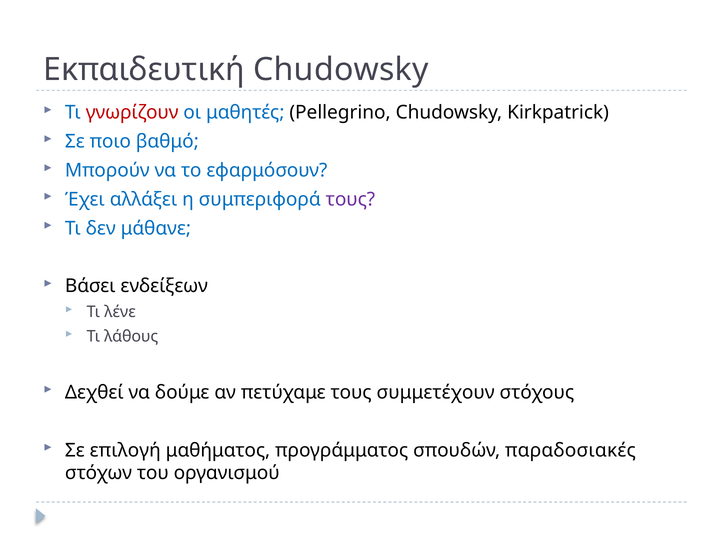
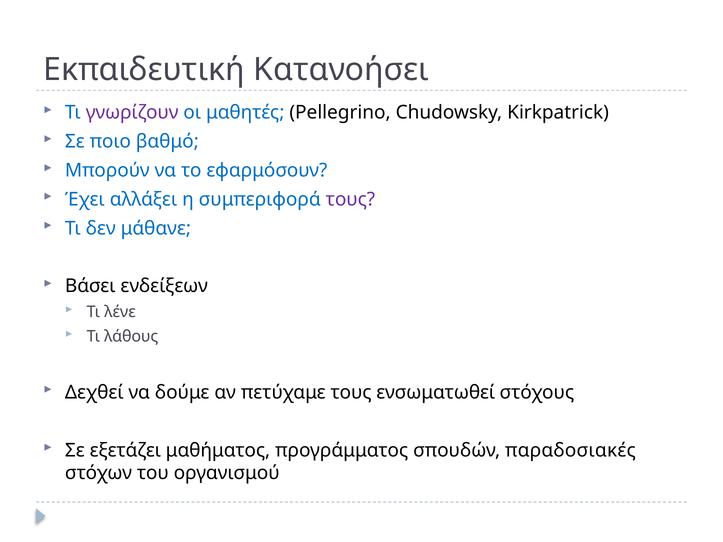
Εκπαιδευτική Chudowsky: Chudowsky -> Κατανοήσει
γνωρίζουν colour: red -> purple
συμμετέχουν: συμμετέχουν -> ενσωματωθεί
επιλογή: επιλογή -> εξετάζει
